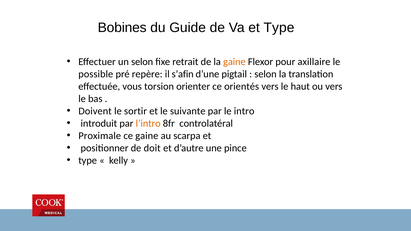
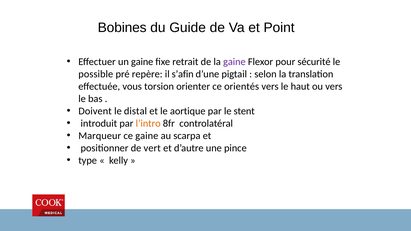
et Type: Type -> Point
un selon: selon -> gaine
gaine at (234, 62) colour: orange -> purple
axillaire: axillaire -> sécurité
sortir: sortir -> distal
suivante: suivante -> aortique
intro: intro -> stent
Proximale: Proximale -> Marqueur
doit: doit -> vert
